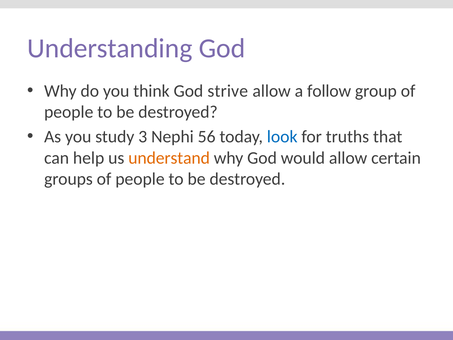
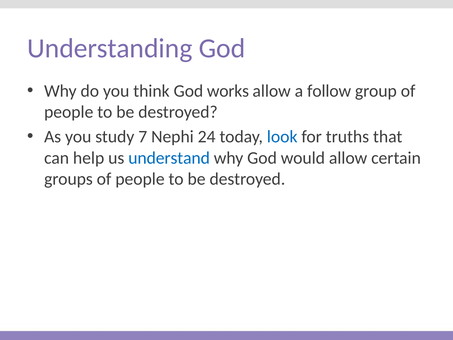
strive: strive -> works
3: 3 -> 7
56: 56 -> 24
understand colour: orange -> blue
